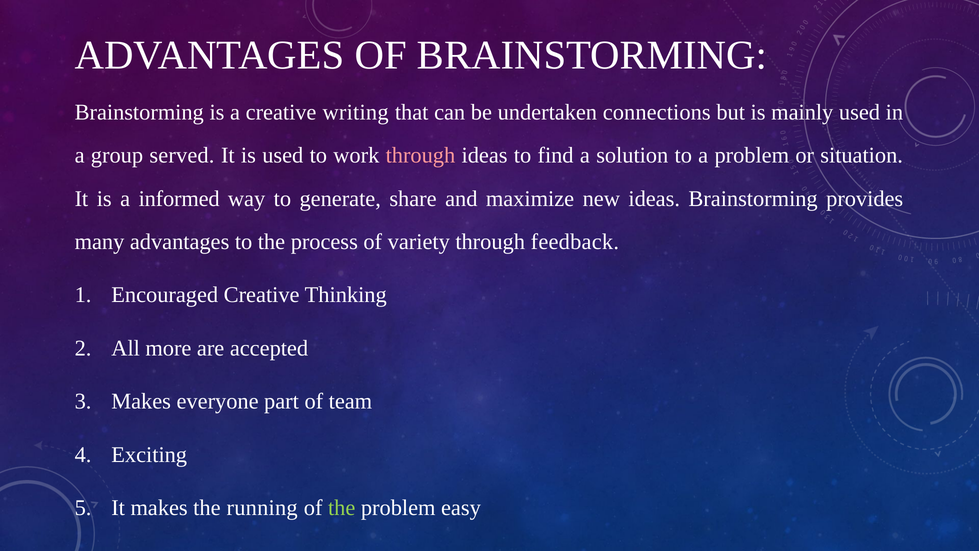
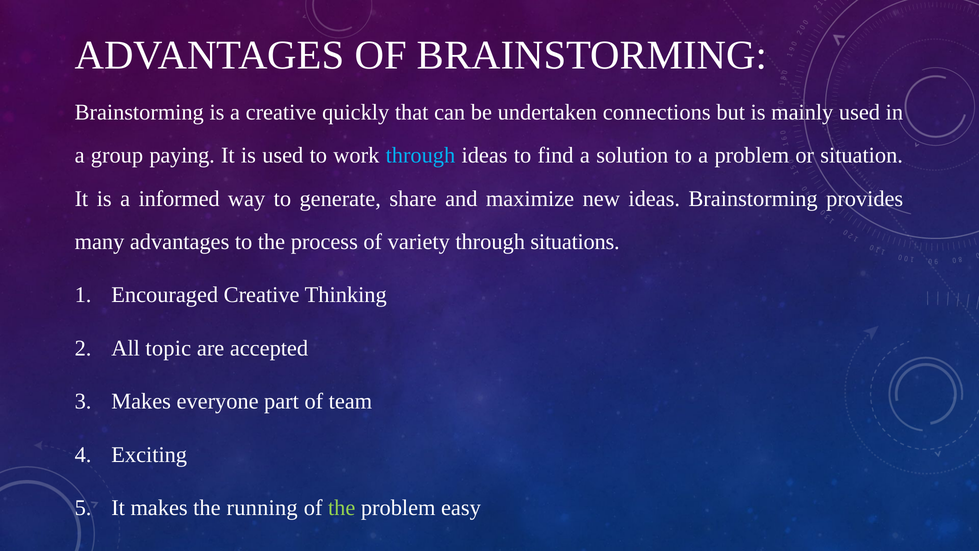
writing: writing -> quickly
served: served -> paying
through at (420, 155) colour: pink -> light blue
feedback: feedback -> situations
more: more -> topic
